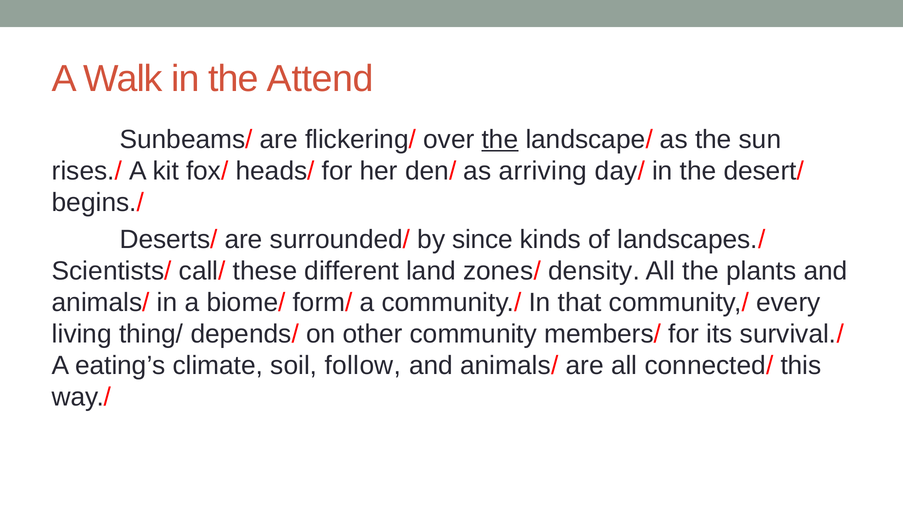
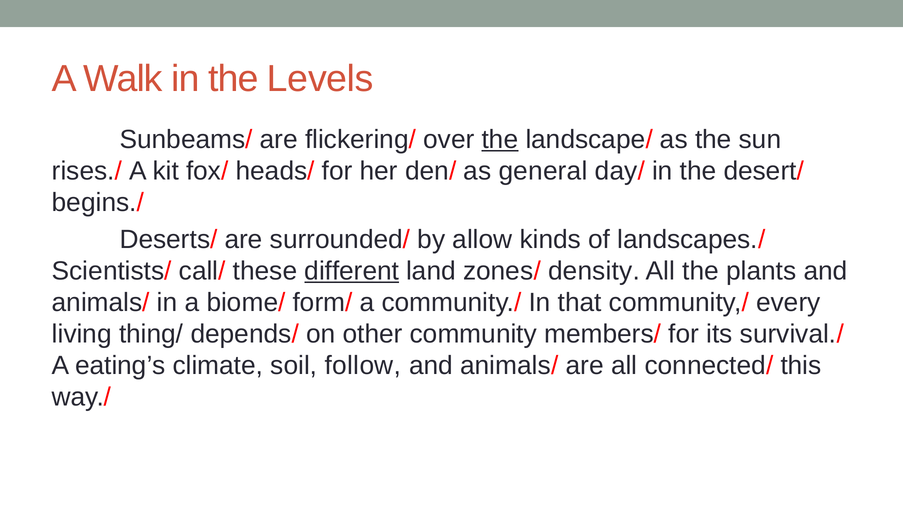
Attend: Attend -> Levels
arriving: arriving -> general
since: since -> allow
different underline: none -> present
